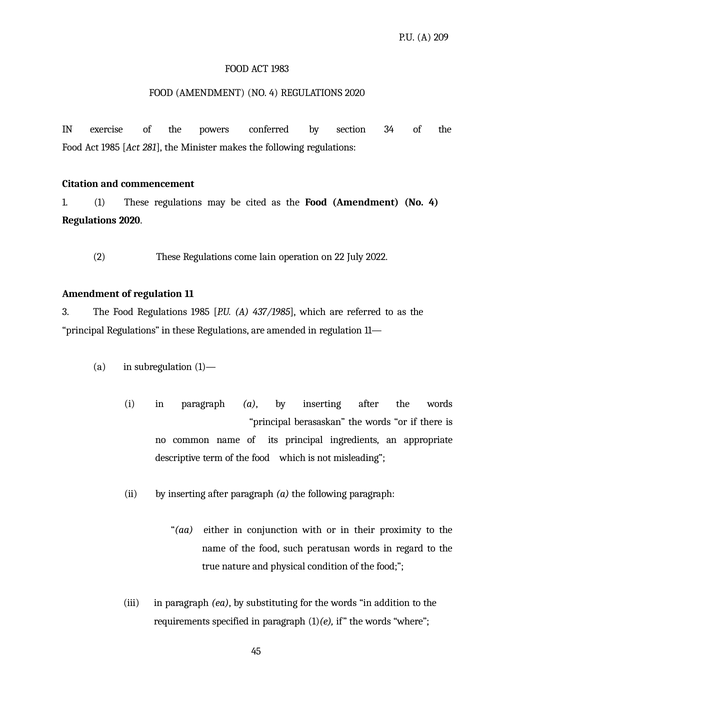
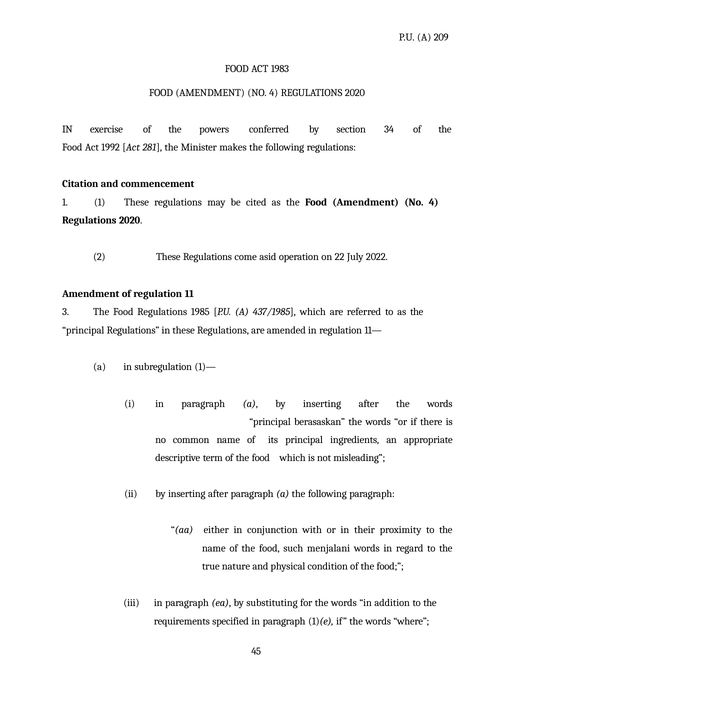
Act 1985: 1985 -> 1992
lain: lain -> asid
peratusan: peratusan -> menjalani
